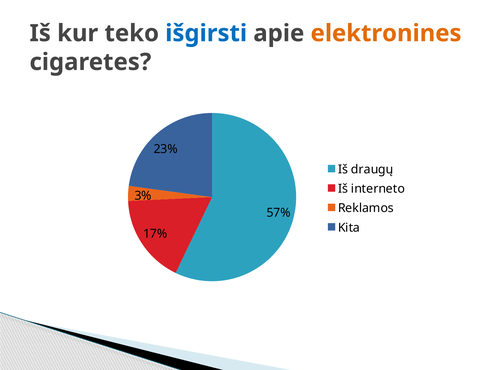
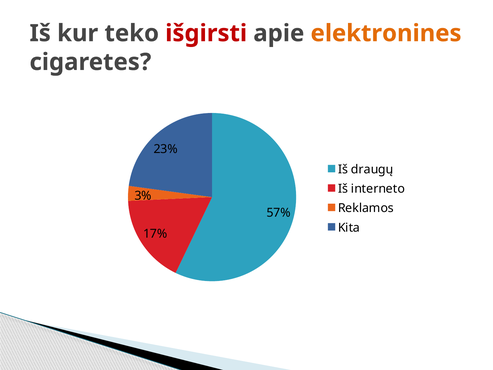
išgirsti colour: blue -> red
